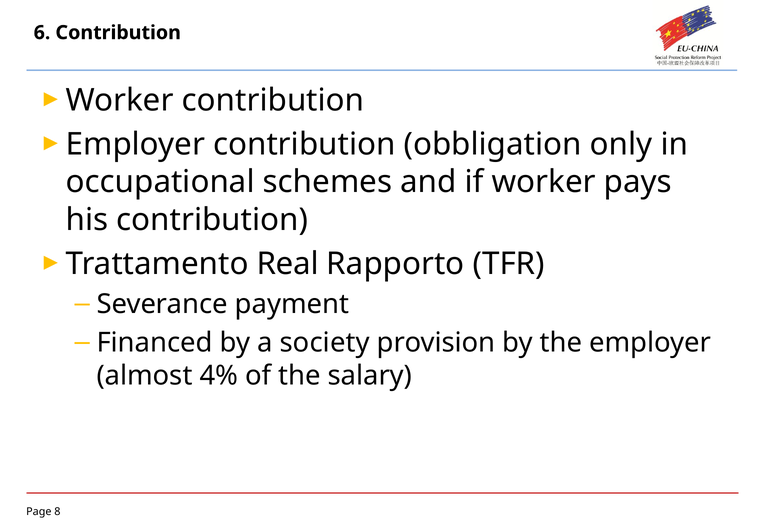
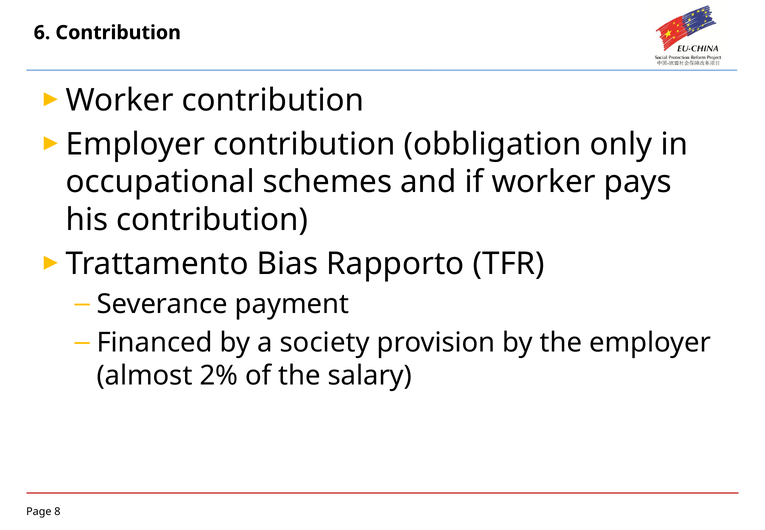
Real: Real -> Bias
4%: 4% -> 2%
